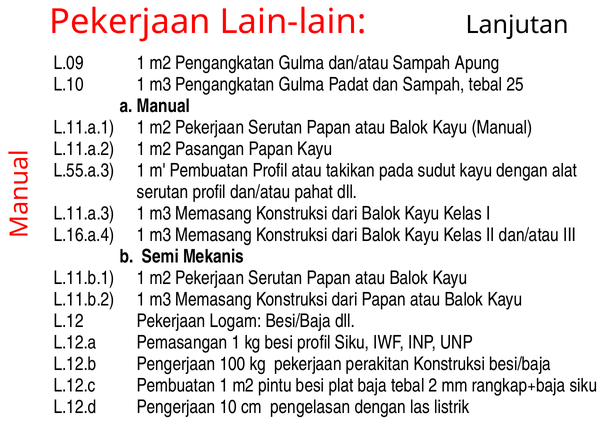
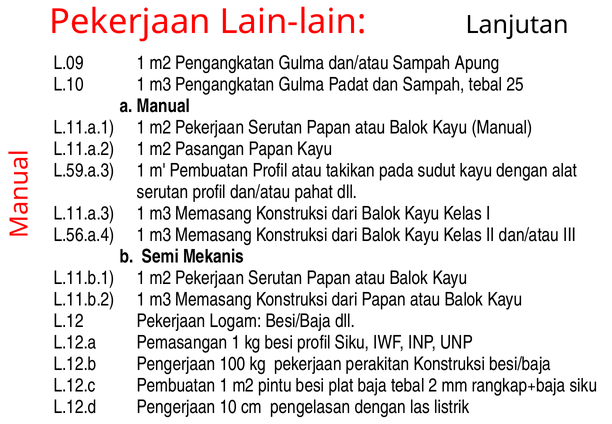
L.55.a.3: L.55.a.3 -> L.59.a.3
L.16.a.4: L.16.a.4 -> L.56.a.4
